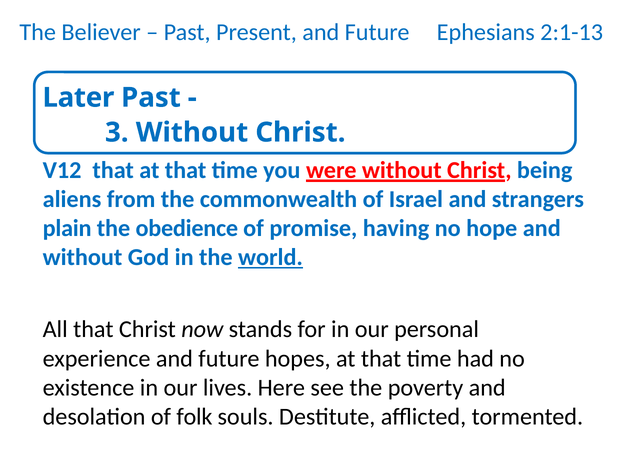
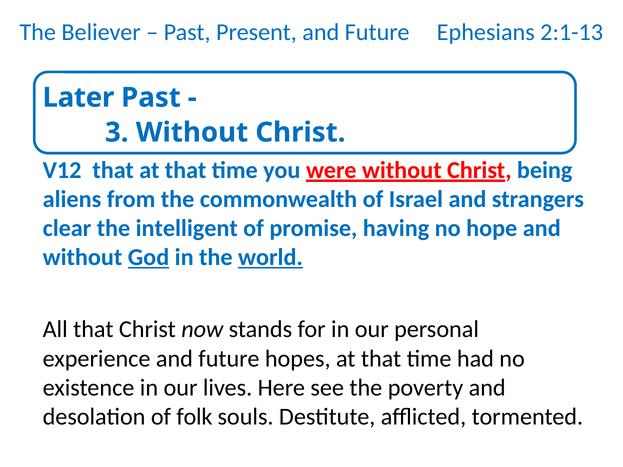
plain: plain -> clear
obedience: obedience -> intelligent
God underline: none -> present
